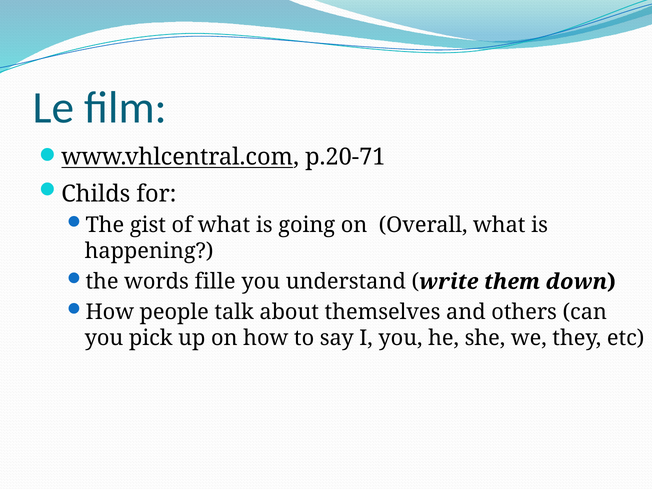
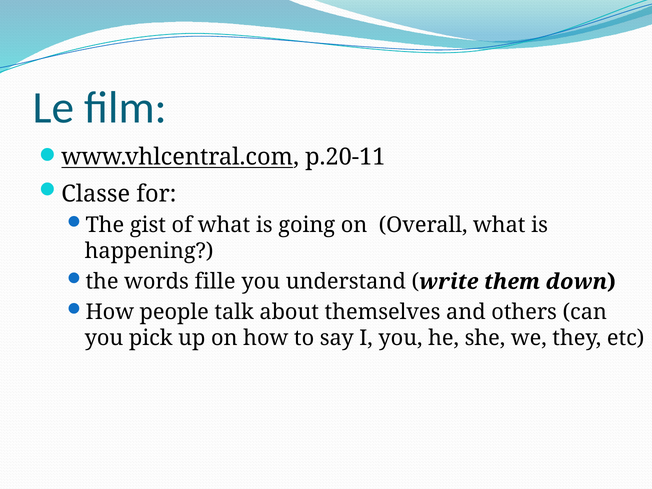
p.20-71: p.20-71 -> p.20-11
Childs: Childs -> Classe
